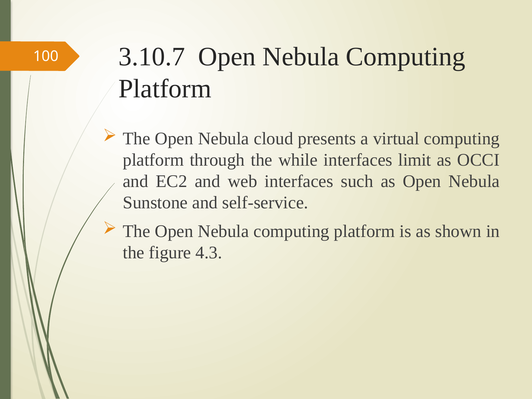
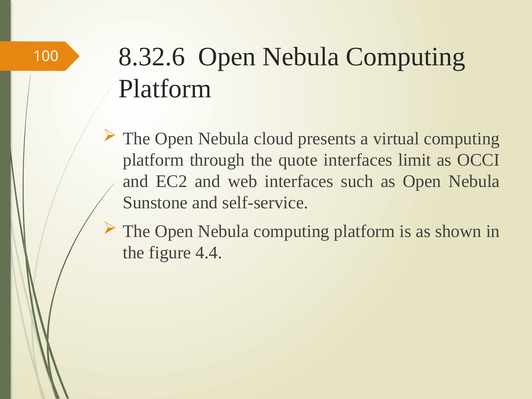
3.10.7: 3.10.7 -> 8.32.6
while: while -> quote
4.3: 4.3 -> 4.4
